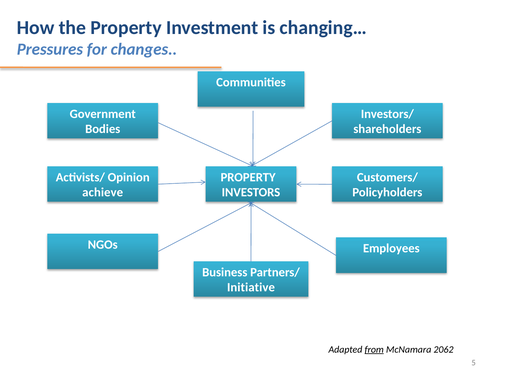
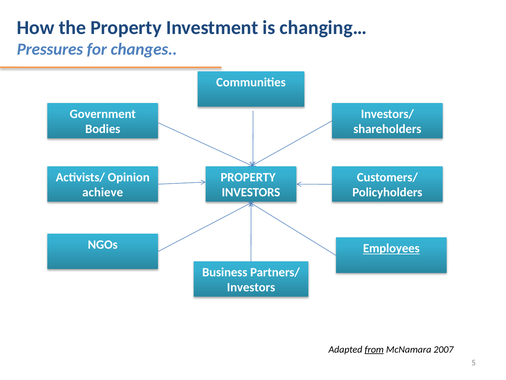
Employees underline: none -> present
Initiative at (251, 287): Initiative -> Investors
2062: 2062 -> 2007
